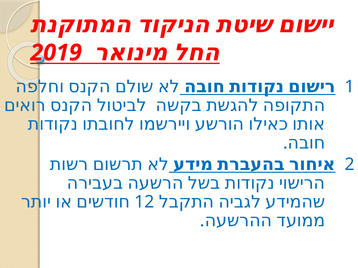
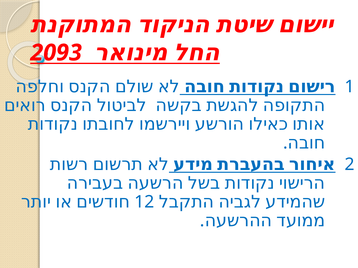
2019: 2019 -> 2093
